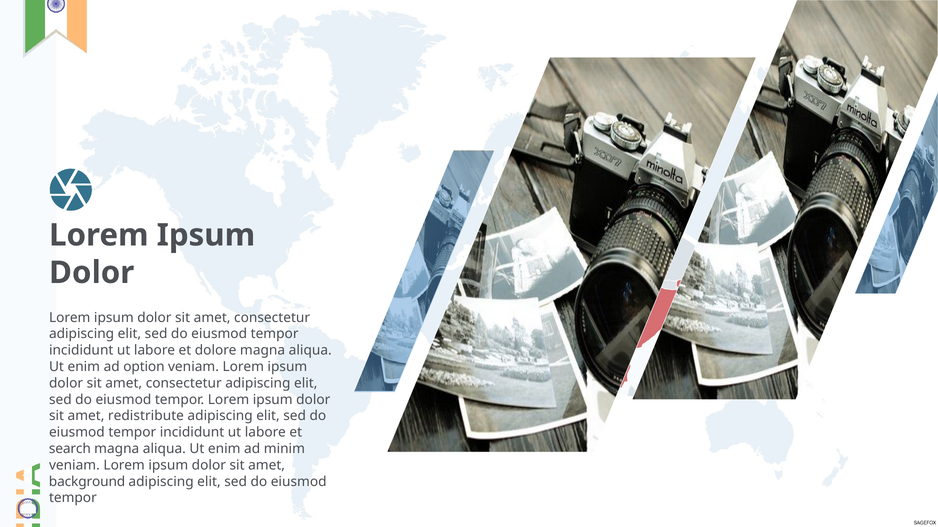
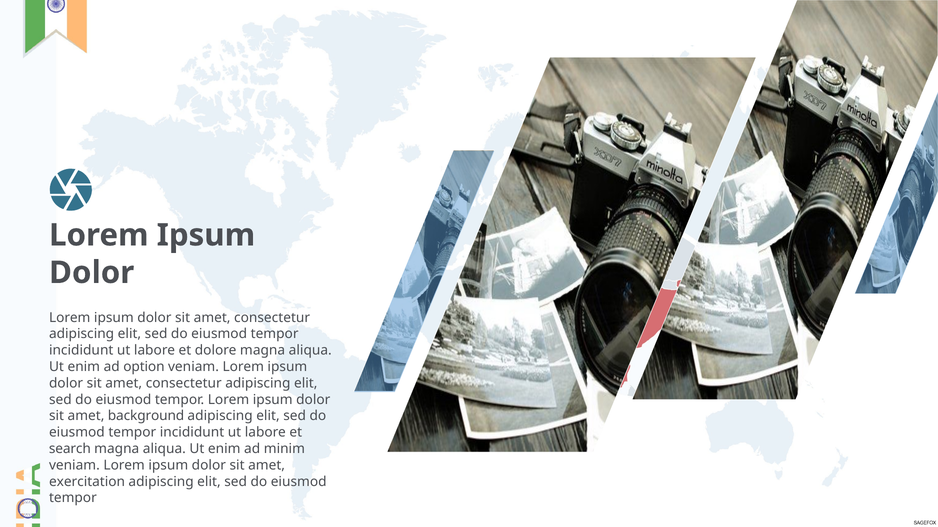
redistribute: redistribute -> background
background: background -> exercitation
